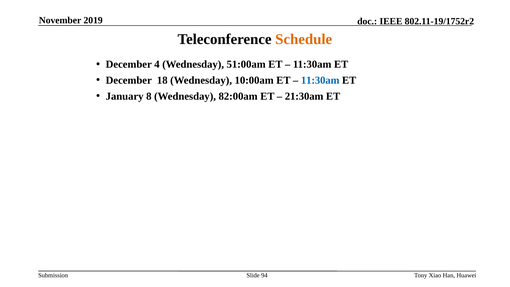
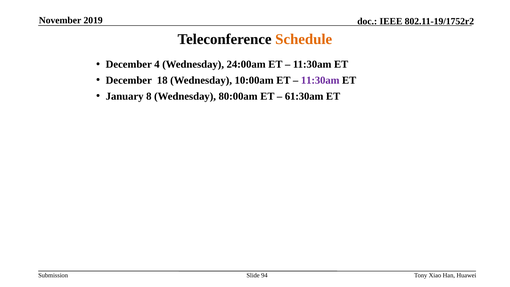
51:00am: 51:00am -> 24:00am
11:30am at (320, 80) colour: blue -> purple
82:00am: 82:00am -> 80:00am
21:30am: 21:30am -> 61:30am
